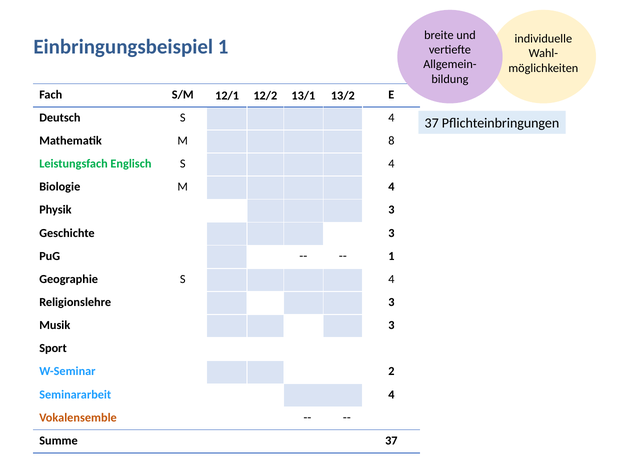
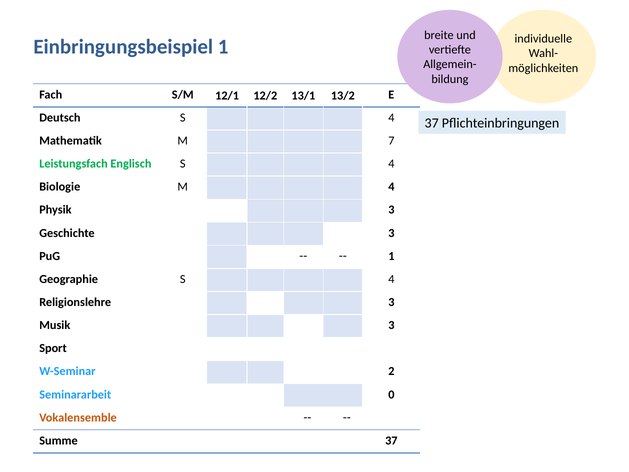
8: 8 -> 7
Seminararbeit 4: 4 -> 0
